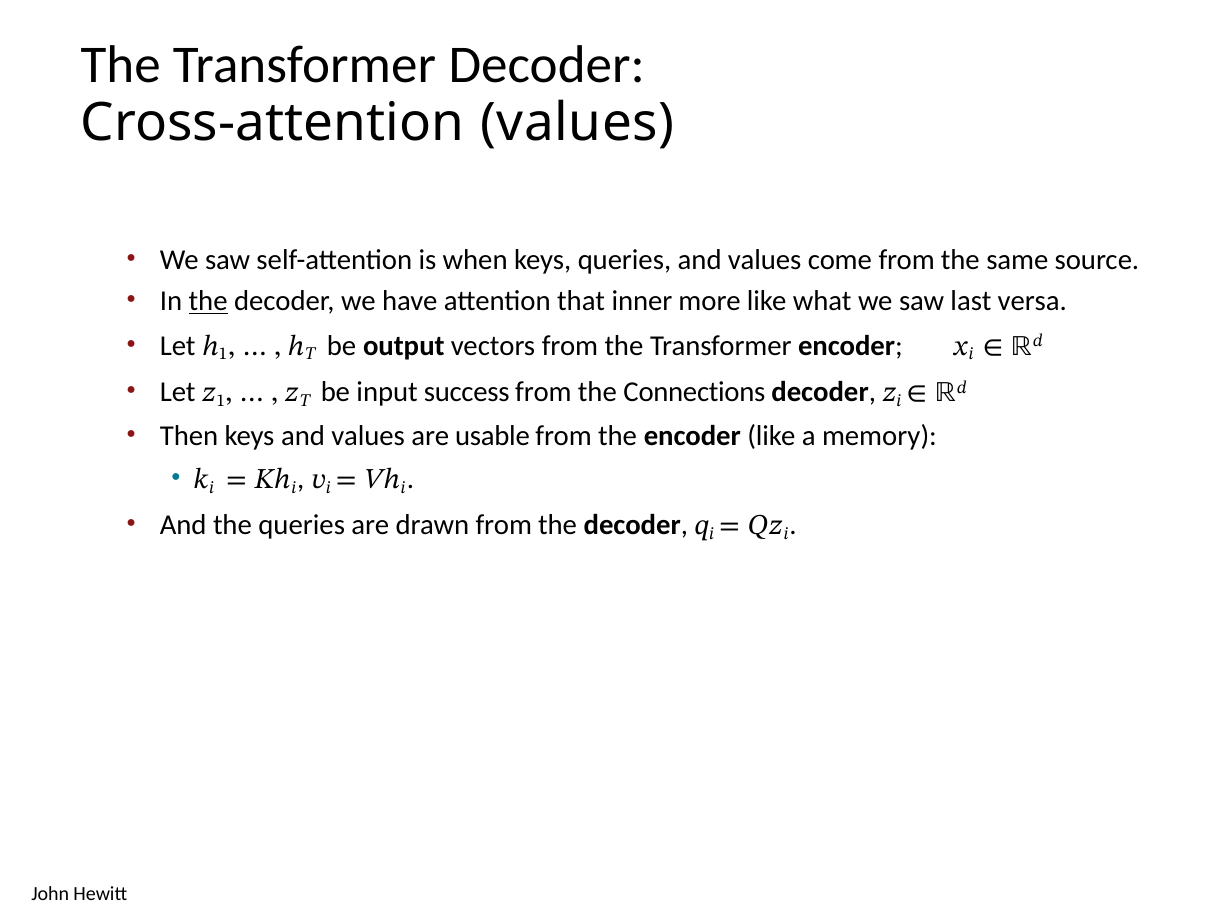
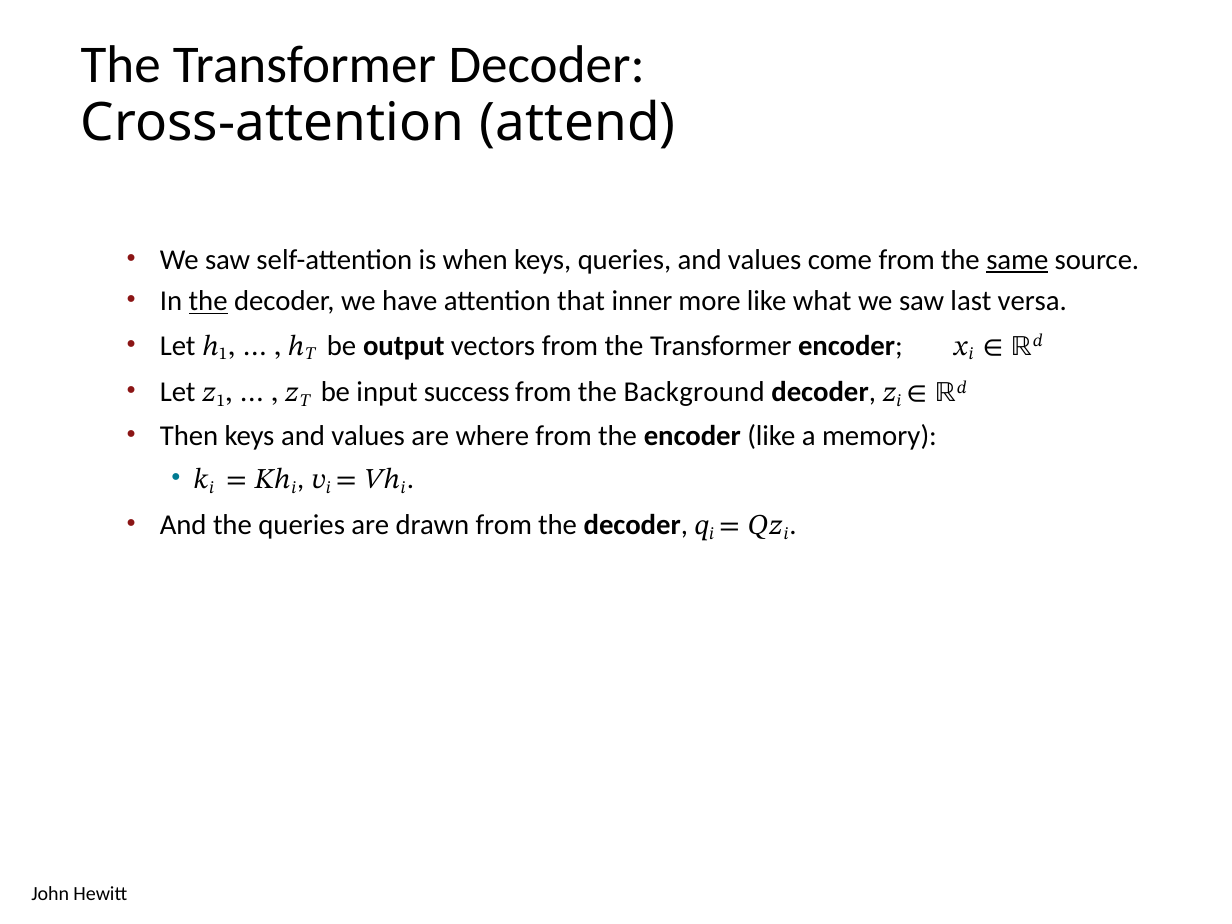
Cross-attention values: values -> attend
same underline: none -> present
Connections: Connections -> Background
usable: usable -> where
